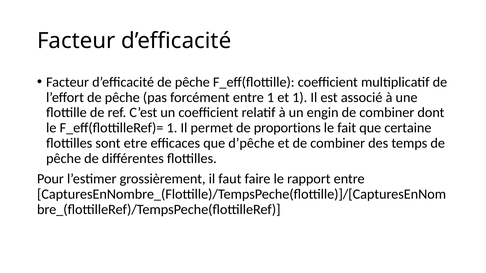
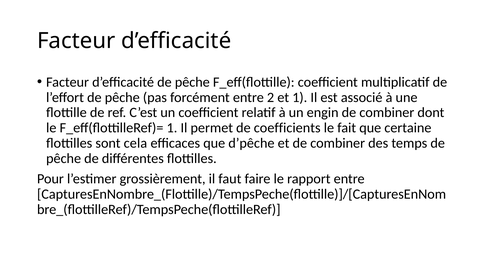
entre 1: 1 -> 2
proportions: proportions -> coefficients
etre: etre -> cela
